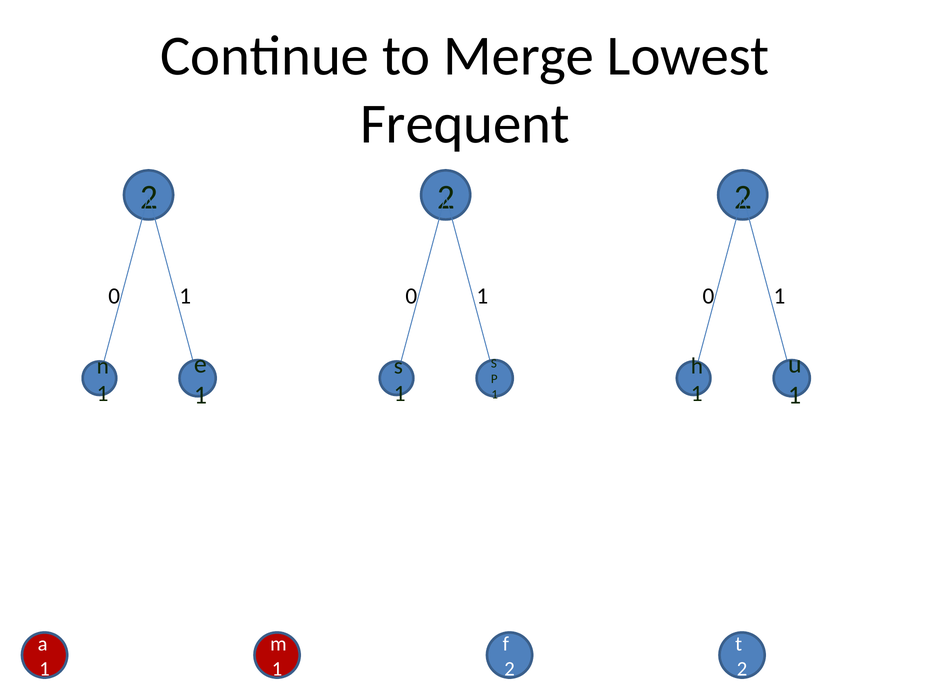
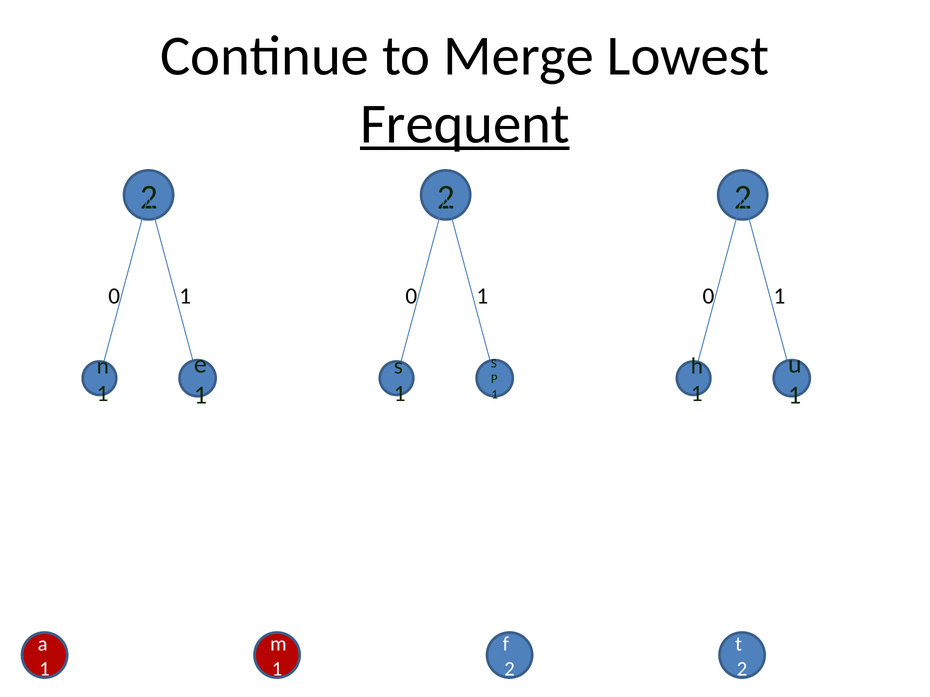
Frequent underline: none -> present
